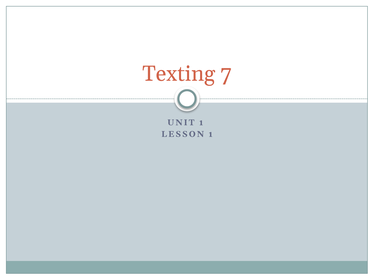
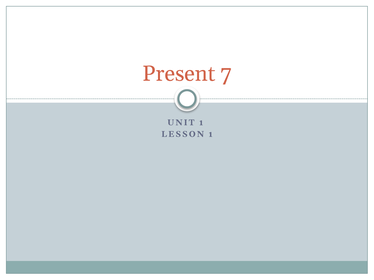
Texting: Texting -> Present
